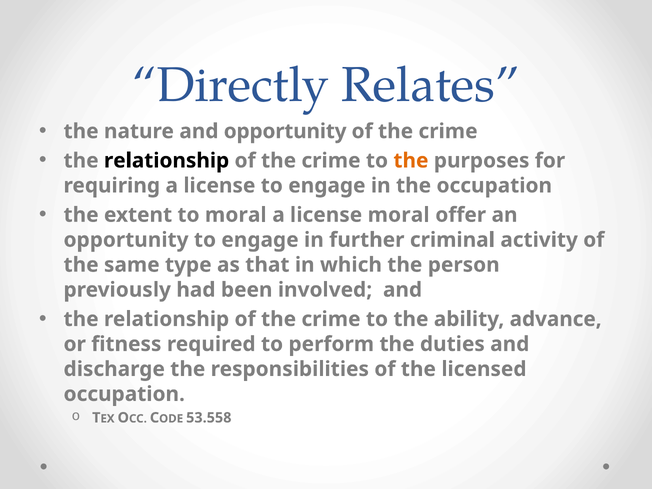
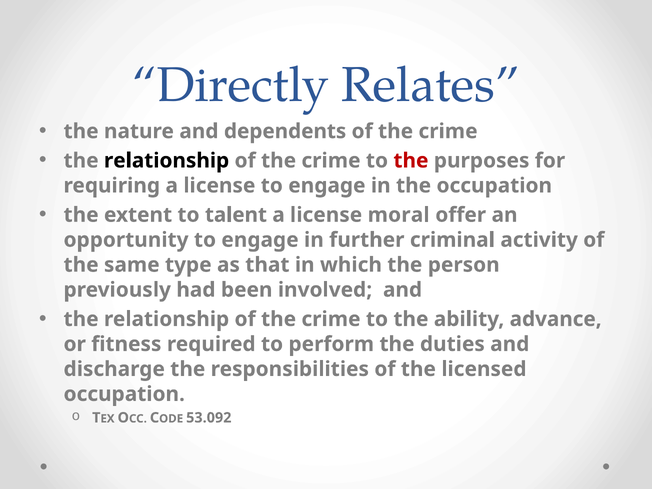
and opportunity: opportunity -> dependents
the at (411, 161) colour: orange -> red
to moral: moral -> talent
53.558: 53.558 -> 53.092
